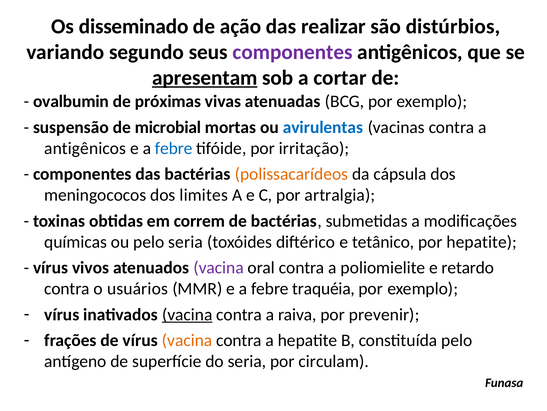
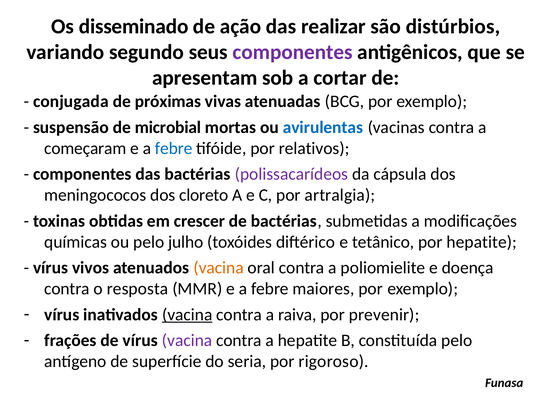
apresentam underline: present -> none
ovalbumin: ovalbumin -> conjugada
antigênicos at (85, 148): antigênicos -> começaram
irritação: irritação -> relativos
polissacarídeos colour: orange -> purple
limites: limites -> cloreto
correm: correm -> crescer
pelo seria: seria -> julho
vacina at (219, 267) colour: purple -> orange
retardo: retardo -> doença
usuários: usuários -> resposta
traquéia: traquéia -> maiores
vacina at (187, 340) colour: orange -> purple
circulam: circulam -> rigoroso
